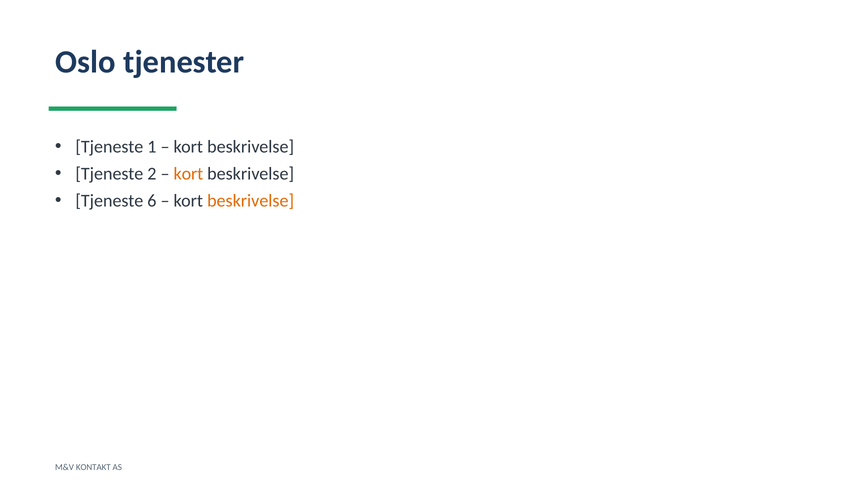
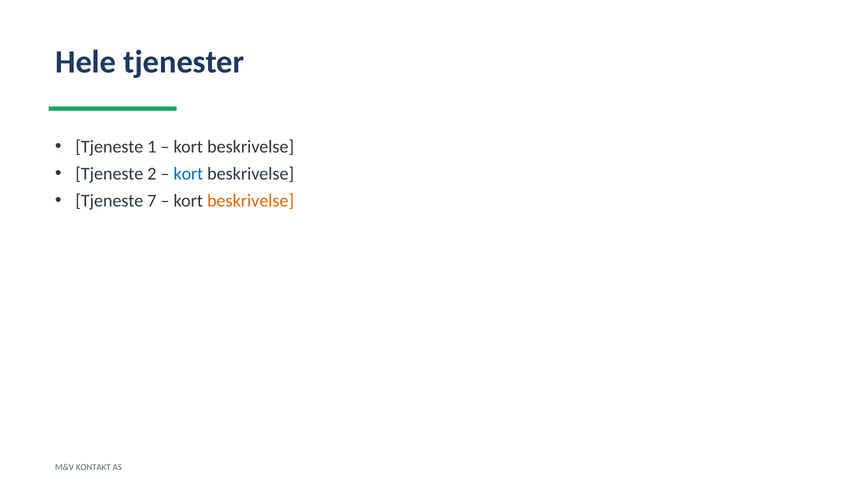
Oslo: Oslo -> Hele
kort at (188, 174) colour: orange -> blue
6: 6 -> 7
